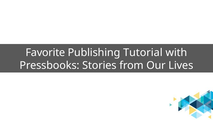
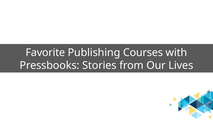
Tutorial: Tutorial -> Courses
